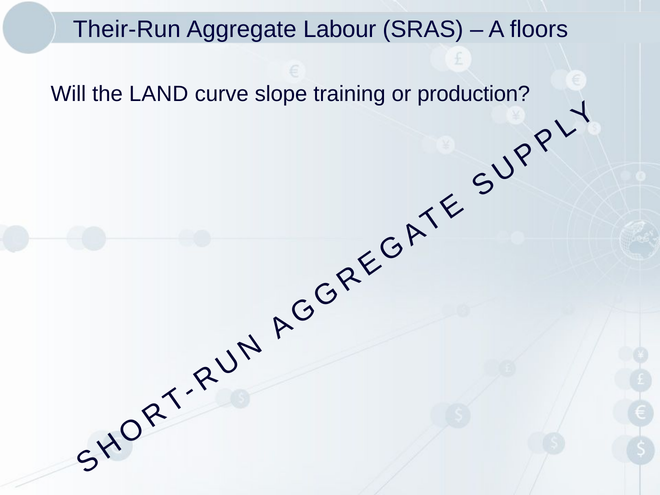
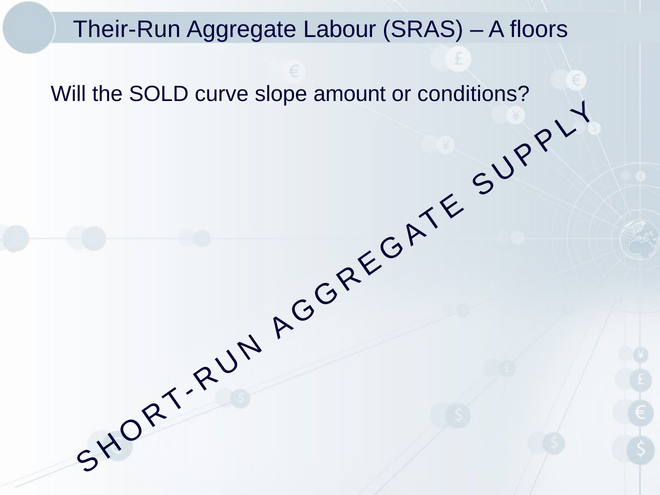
LAND: LAND -> SOLD
training: training -> amount
production: production -> conditions
